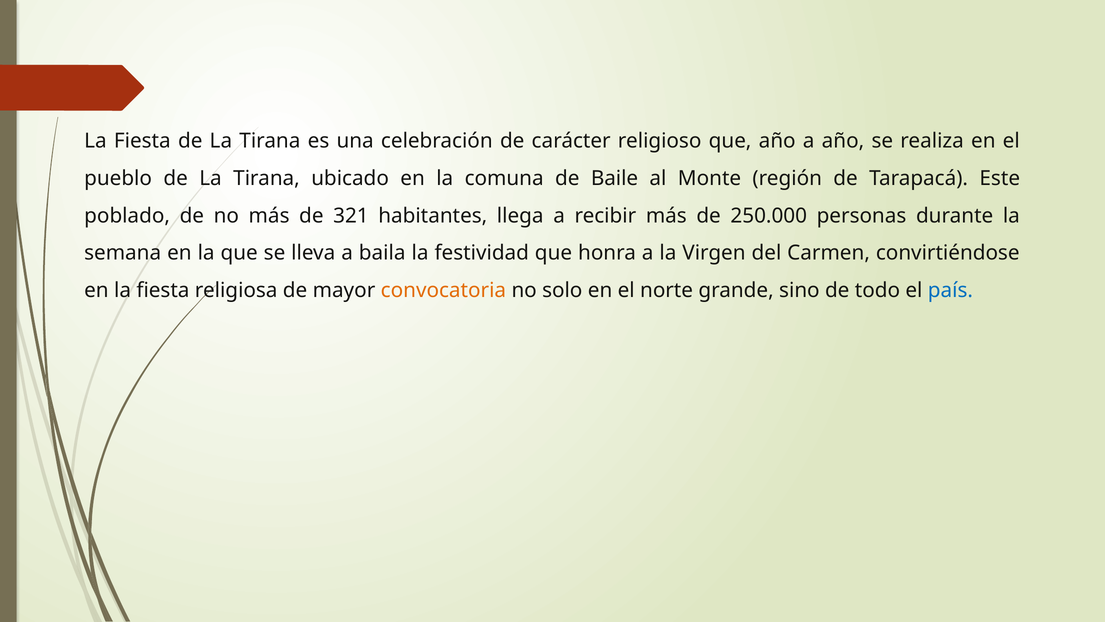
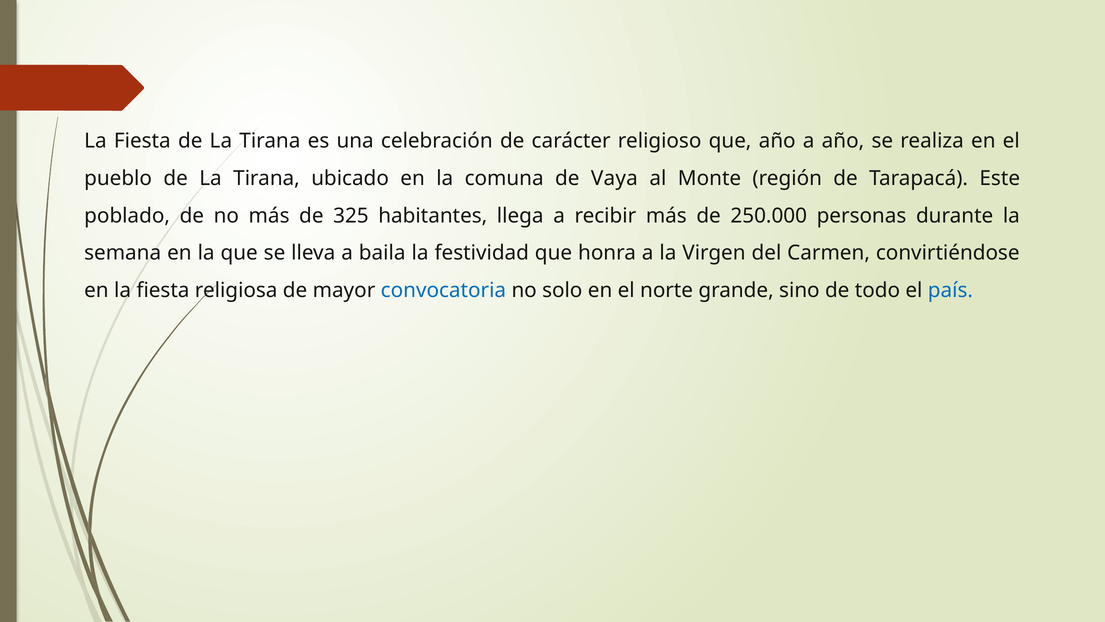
Baile: Baile -> Vaya
321: 321 -> 325
convocatoria colour: orange -> blue
